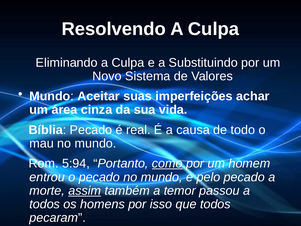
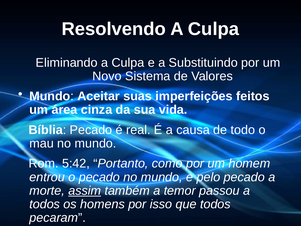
achar: achar -> feitos
5:94: 5:94 -> 5:42
como underline: present -> none
